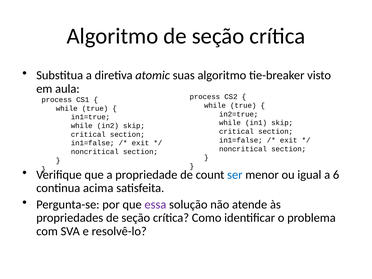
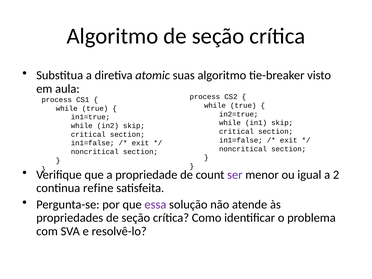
ser colour: blue -> purple
6: 6 -> 2
acima: acima -> refine
